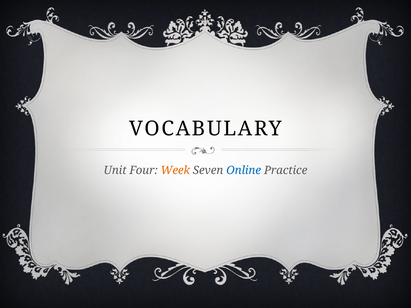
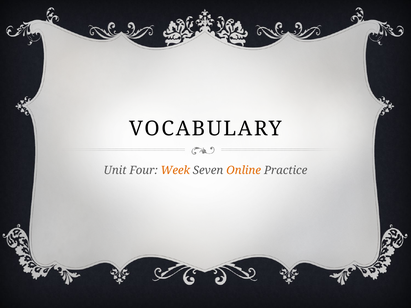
Online colour: blue -> orange
